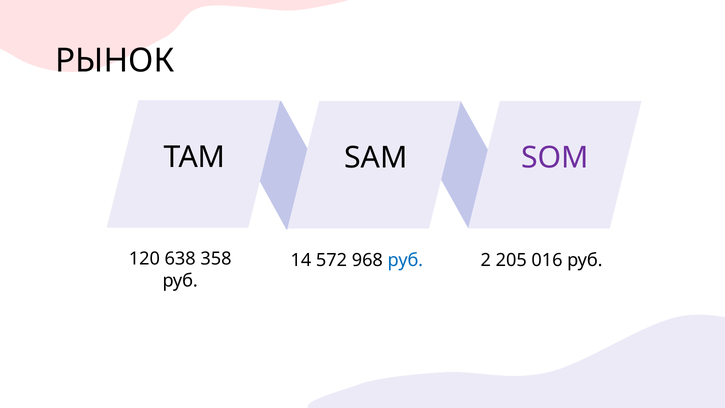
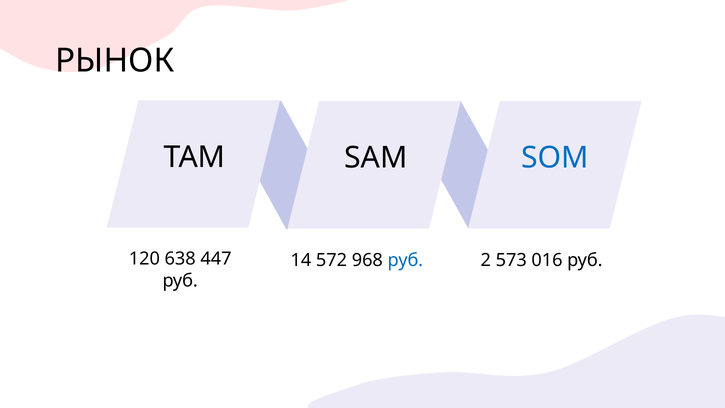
SOM colour: purple -> blue
358: 358 -> 447
205: 205 -> 573
